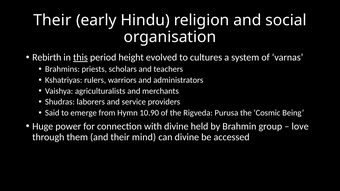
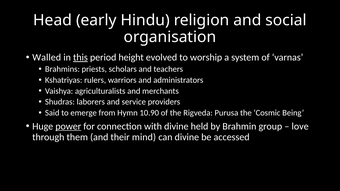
Their at (52, 20): Their -> Head
Rebirth: Rebirth -> Walled
cultures: cultures -> worship
power underline: none -> present
